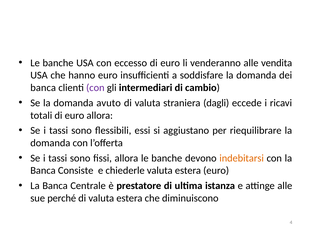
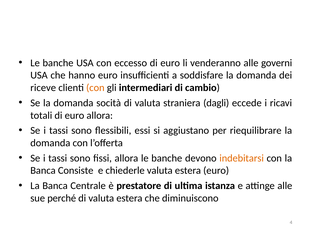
vendita: vendita -> governi
banca at (43, 88): banca -> riceve
con at (95, 88) colour: purple -> orange
avuto: avuto -> socità
